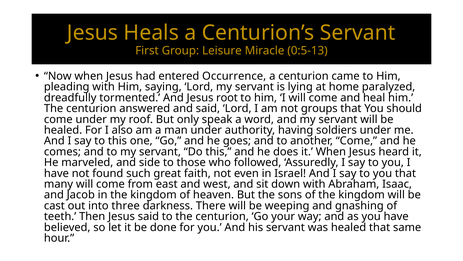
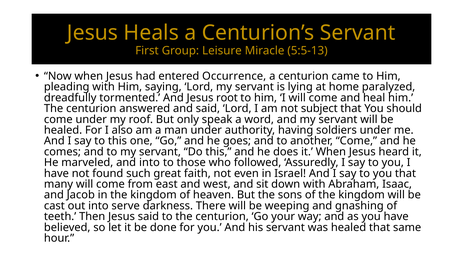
0:5-13: 0:5-13 -> 5:5-13
groups: groups -> subject
and side: side -> into
three: three -> serve
